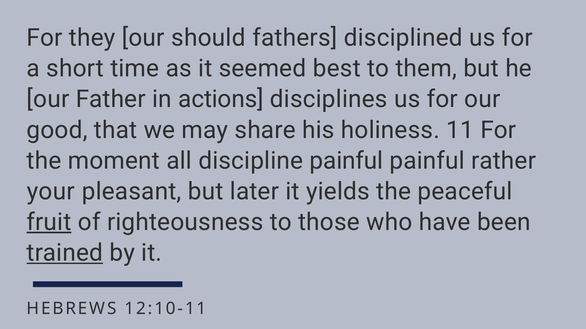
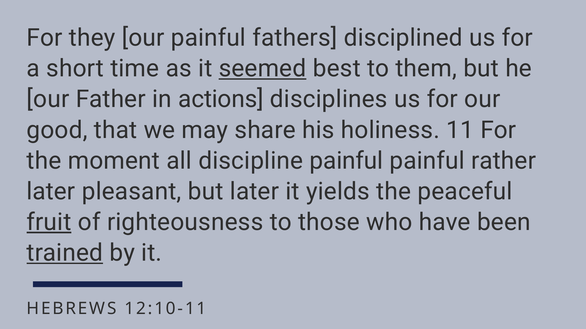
our should: should -> painful
seemed underline: none -> present
your at (51, 192): your -> later
